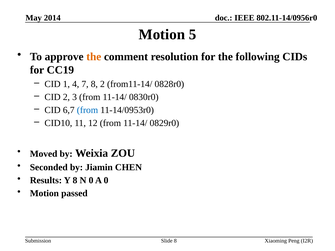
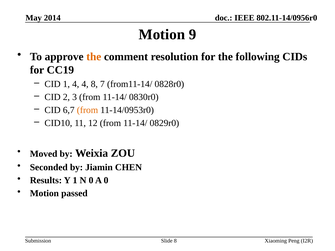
5: 5 -> 9
4 7: 7 -> 4
8 2: 2 -> 7
from at (87, 110) colour: blue -> orange
Y 8: 8 -> 1
